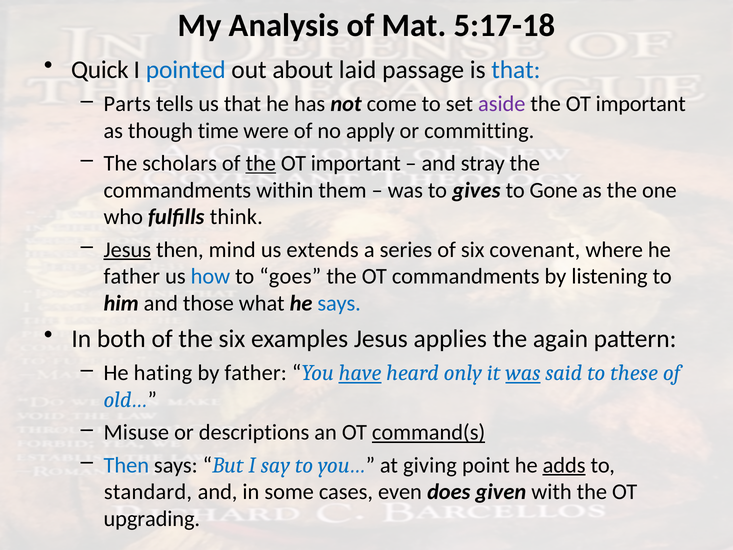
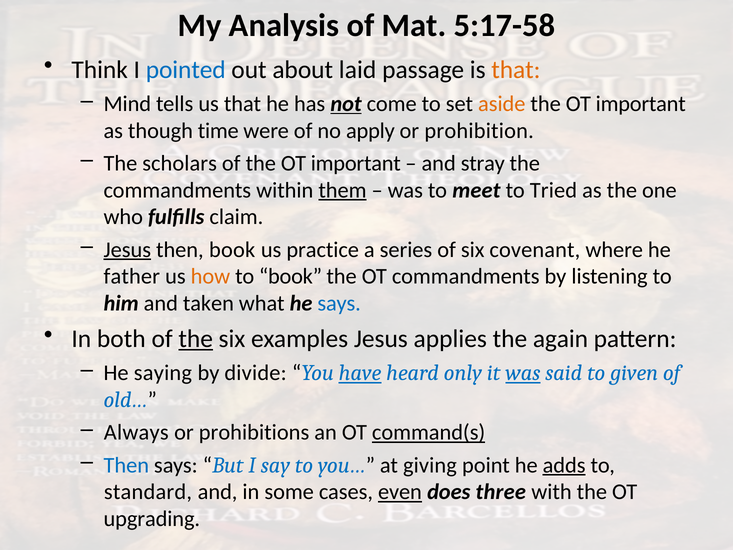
5:17-18: 5:17-18 -> 5:17-58
Quick: Quick -> Think
that at (516, 70) colour: blue -> orange
Parts: Parts -> Mind
not underline: none -> present
aside colour: purple -> orange
committing: committing -> prohibition
the at (261, 163) underline: present -> none
them underline: none -> present
gives: gives -> meet
Gone: Gone -> Tried
think: think -> claim
then mind: mind -> book
extends: extends -> practice
how colour: blue -> orange
to goes: goes -> book
those: those -> taken
the at (196, 339) underline: none -> present
hating: hating -> saying
by father: father -> divide
these: these -> given
Misuse: Misuse -> Always
descriptions: descriptions -> prohibitions
even underline: none -> present
given: given -> three
